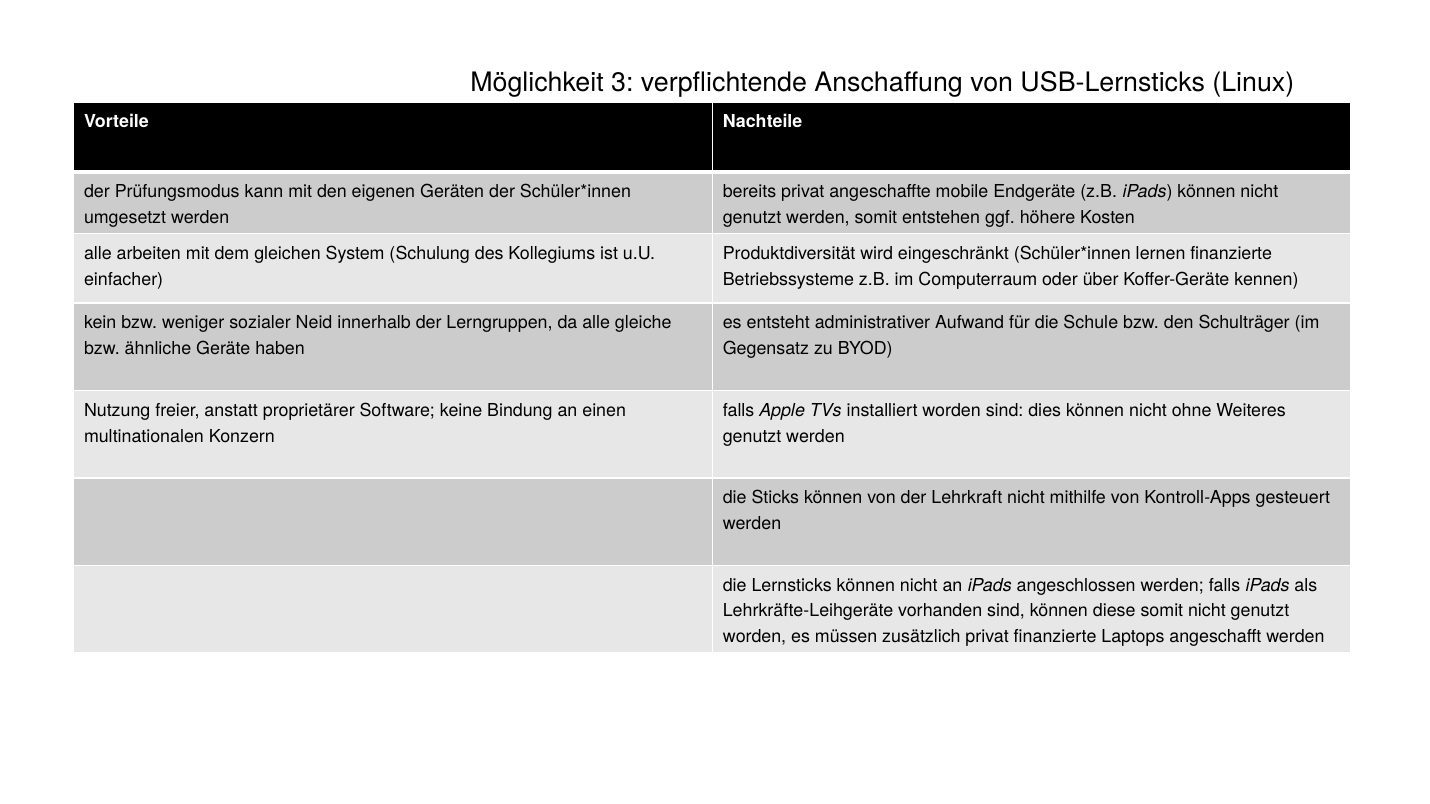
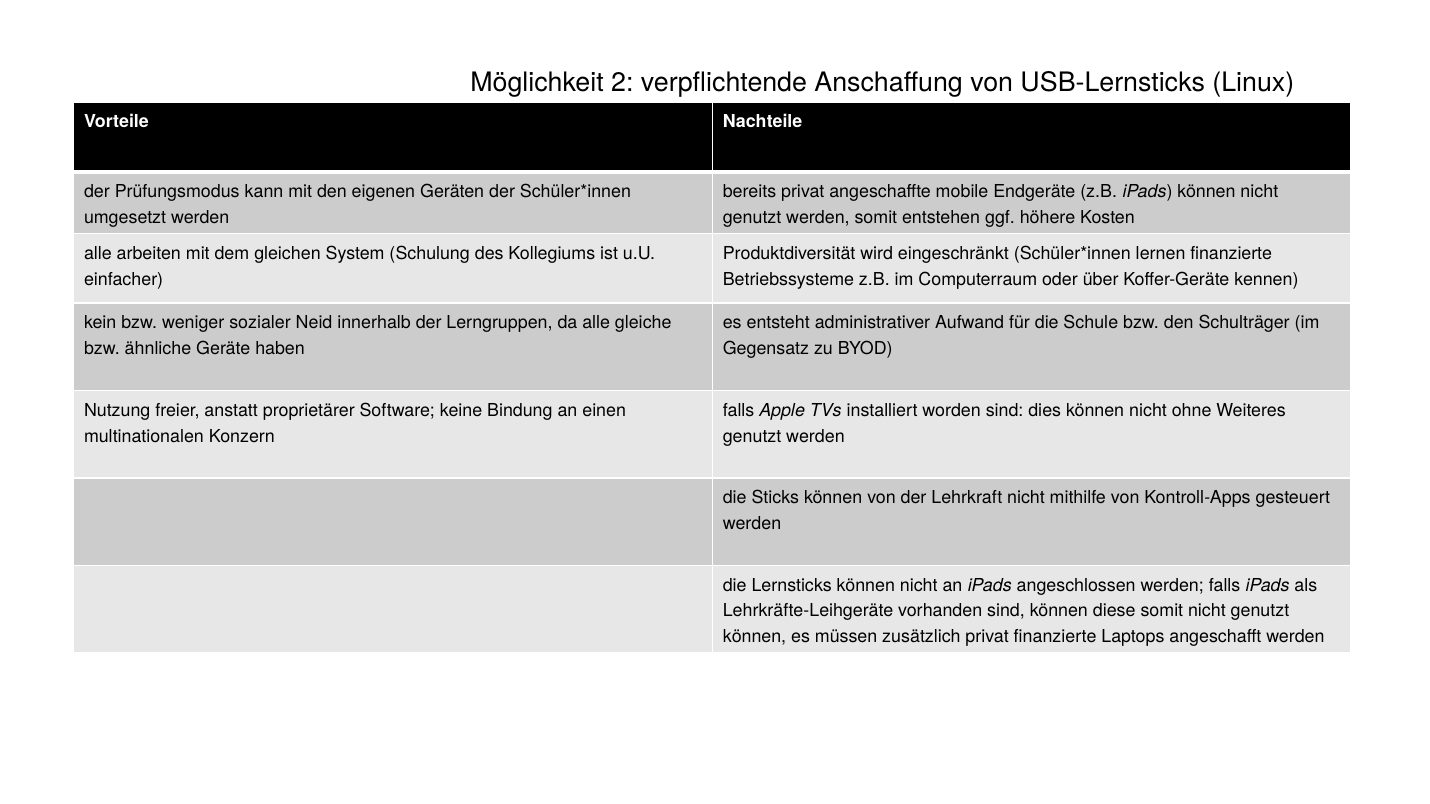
3: 3 -> 2
worden at (755, 637): worden -> können
